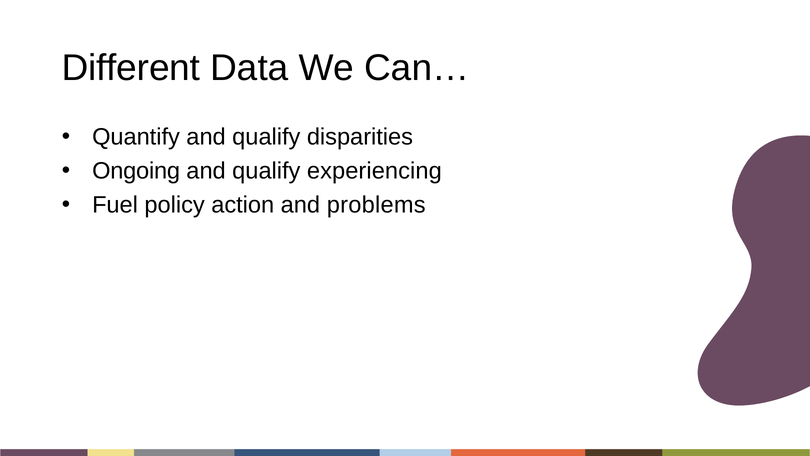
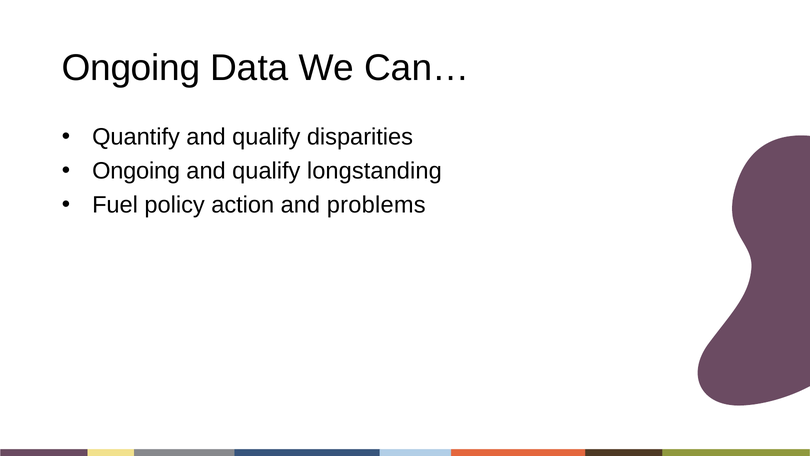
Different at (131, 68): Different -> Ongoing
experiencing: experiencing -> longstanding
